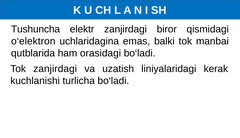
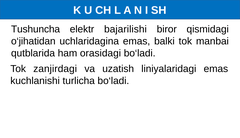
elektr zanjirdagi: zanjirdagi -> bajarilishi
o‘elektron: o‘elektron -> o‘jihatidan
liniyalaridagi kerak: kerak -> emas
